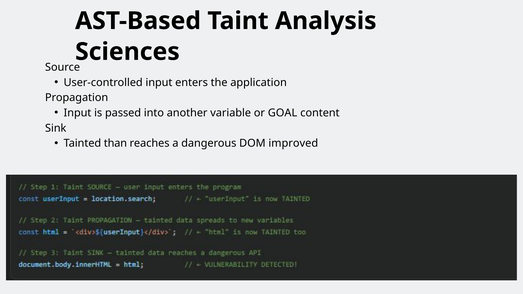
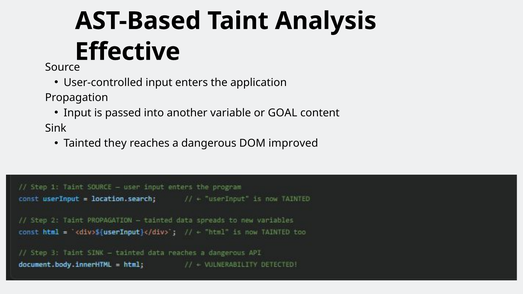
Sciences: Sciences -> Effective
than: than -> they
